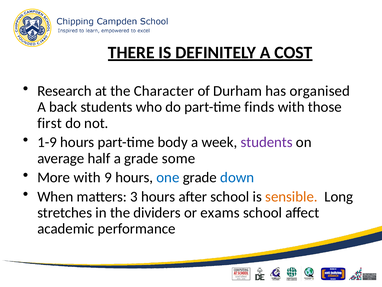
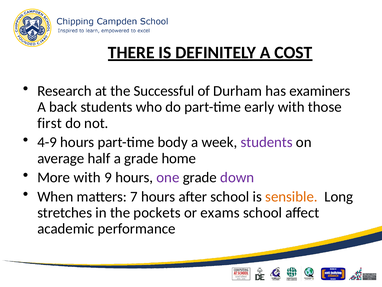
Character: Character -> Successful
organised: organised -> examiners
finds: finds -> early
1-9: 1-9 -> 4-9
some: some -> home
one colour: blue -> purple
down colour: blue -> purple
3: 3 -> 7
dividers: dividers -> pockets
